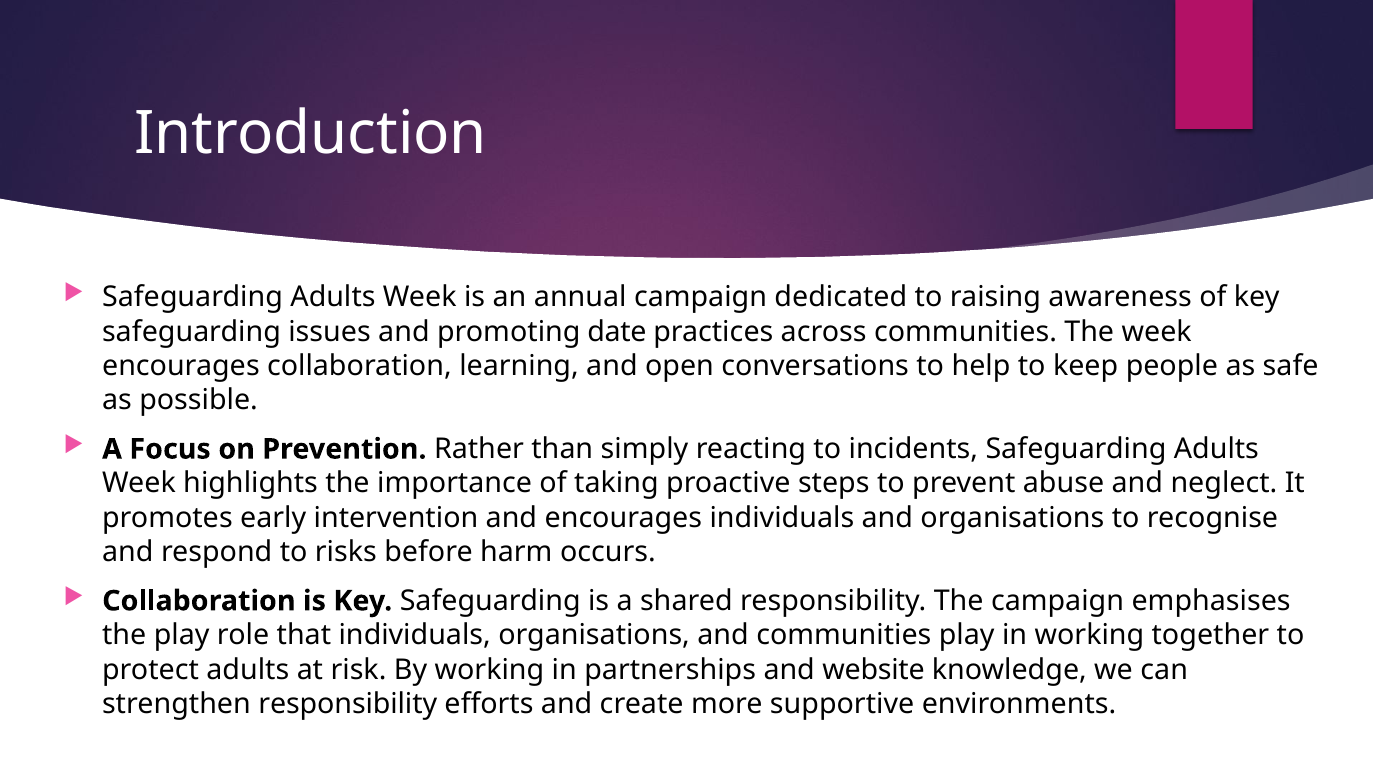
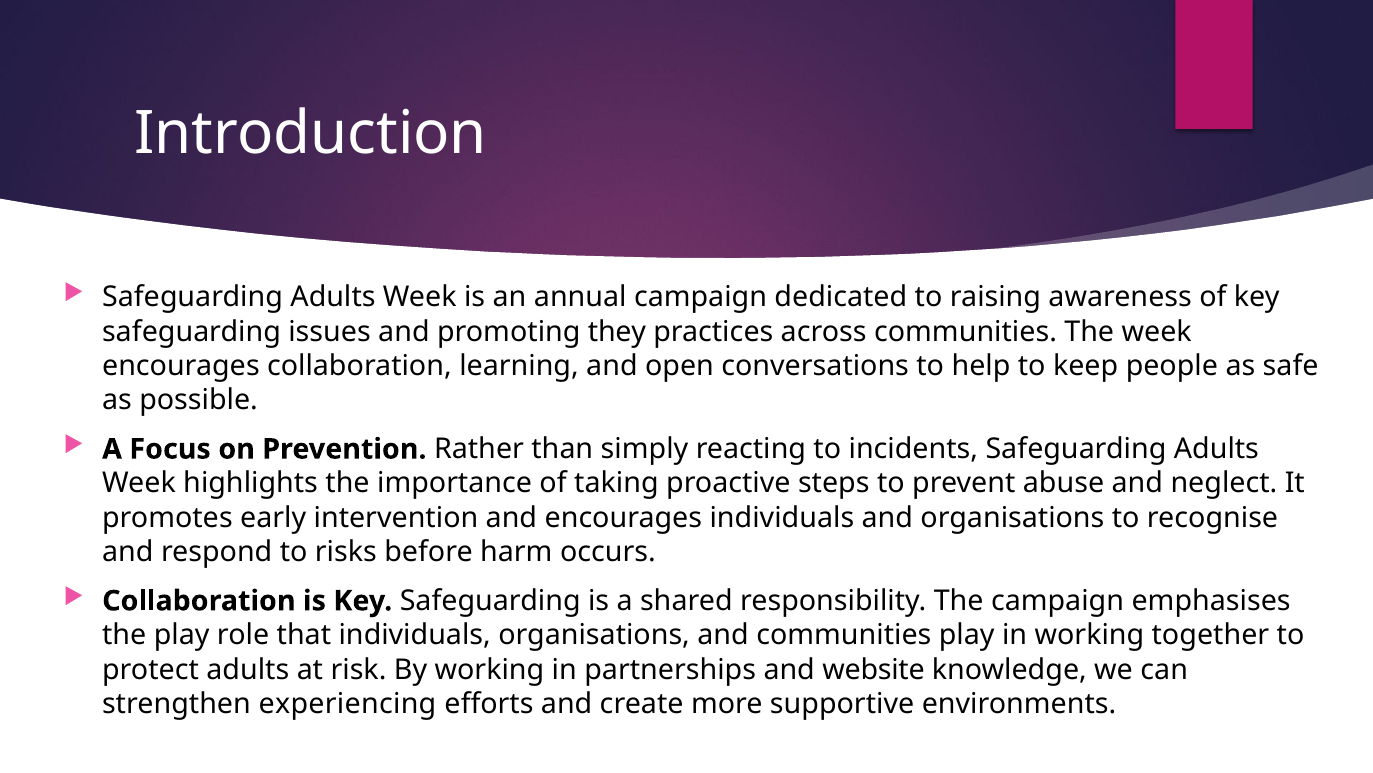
date: date -> they
strengthen responsibility: responsibility -> experiencing
